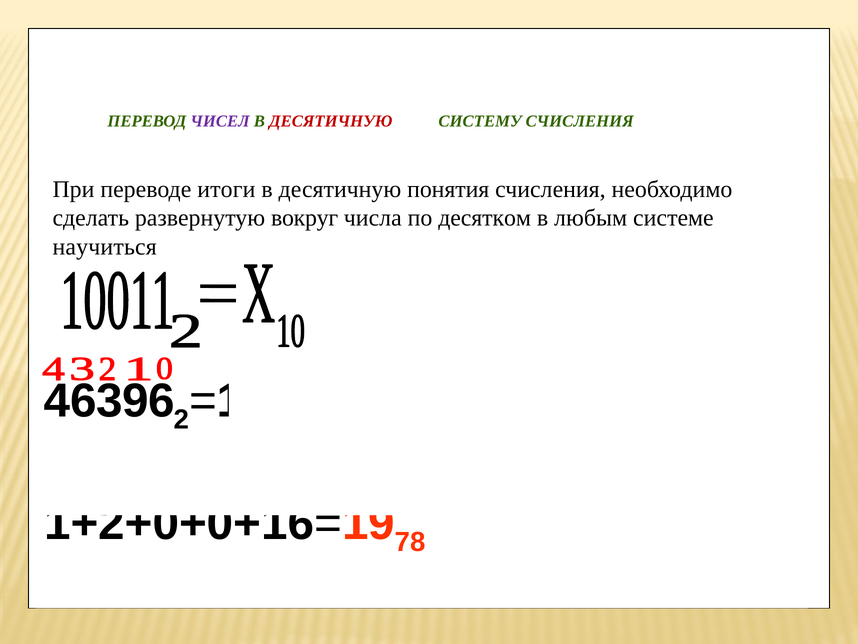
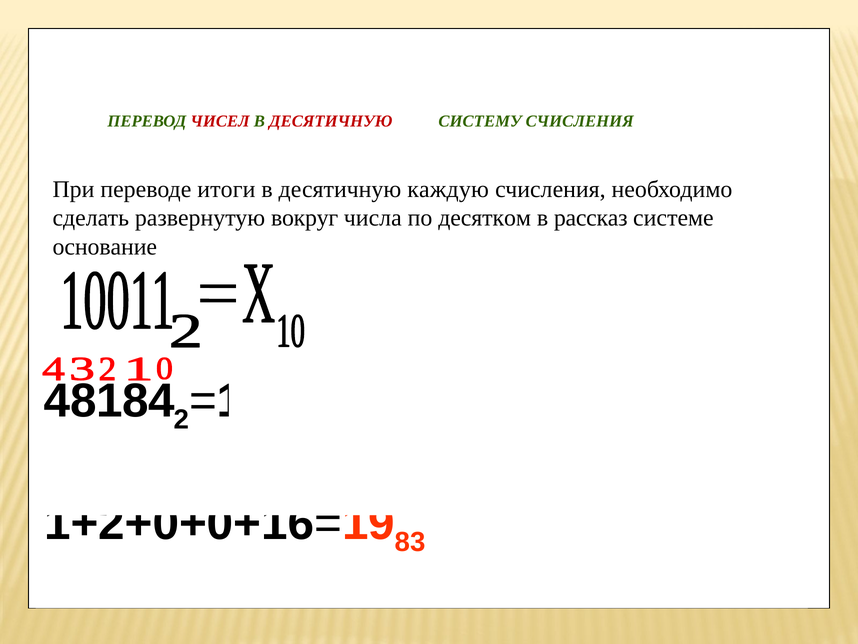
ЧИСЕЛ colour: purple -> red
понятия: понятия -> каждую
любым: любым -> рассказ
научиться: научиться -> основание
46396: 46396 -> 48184
78: 78 -> 83
